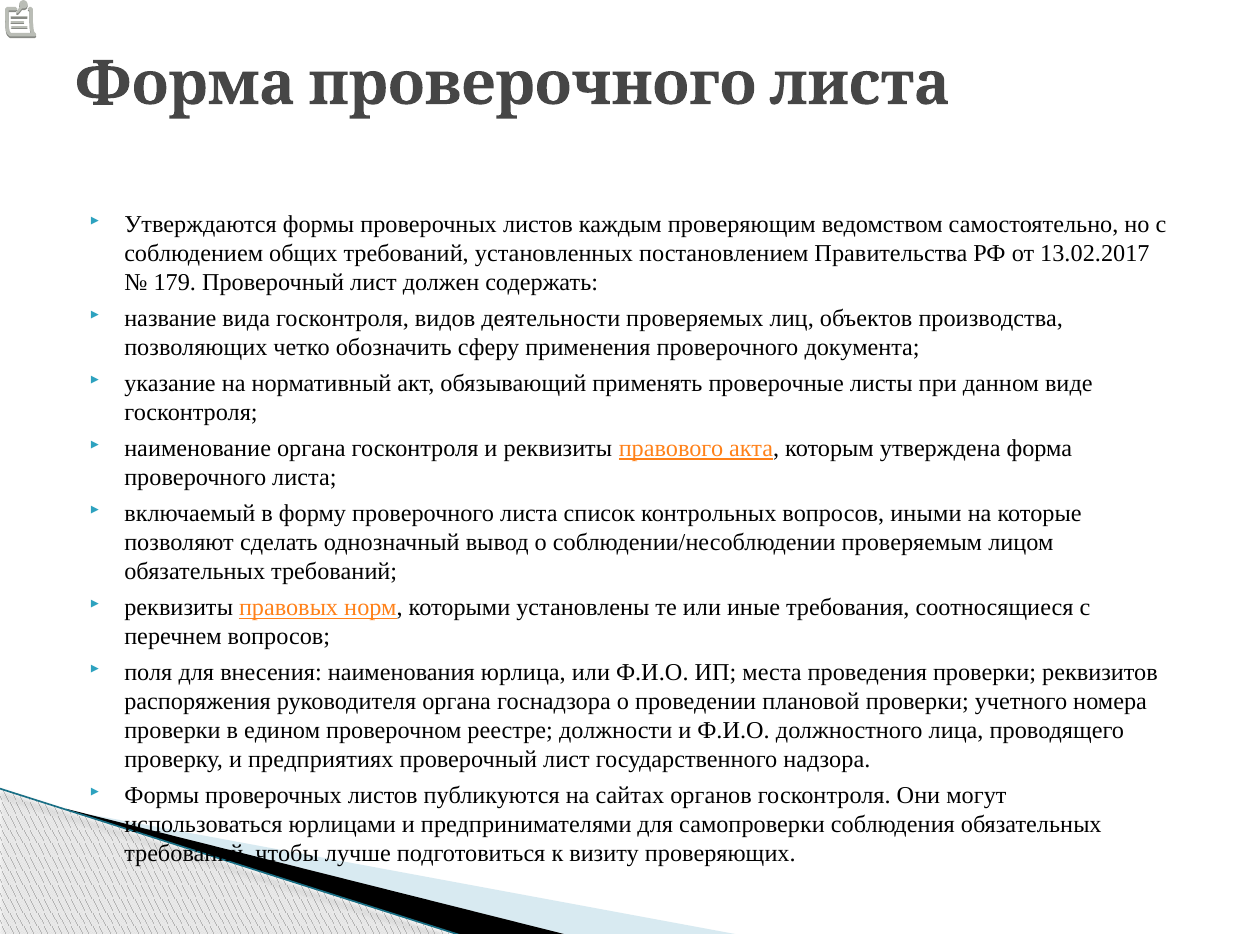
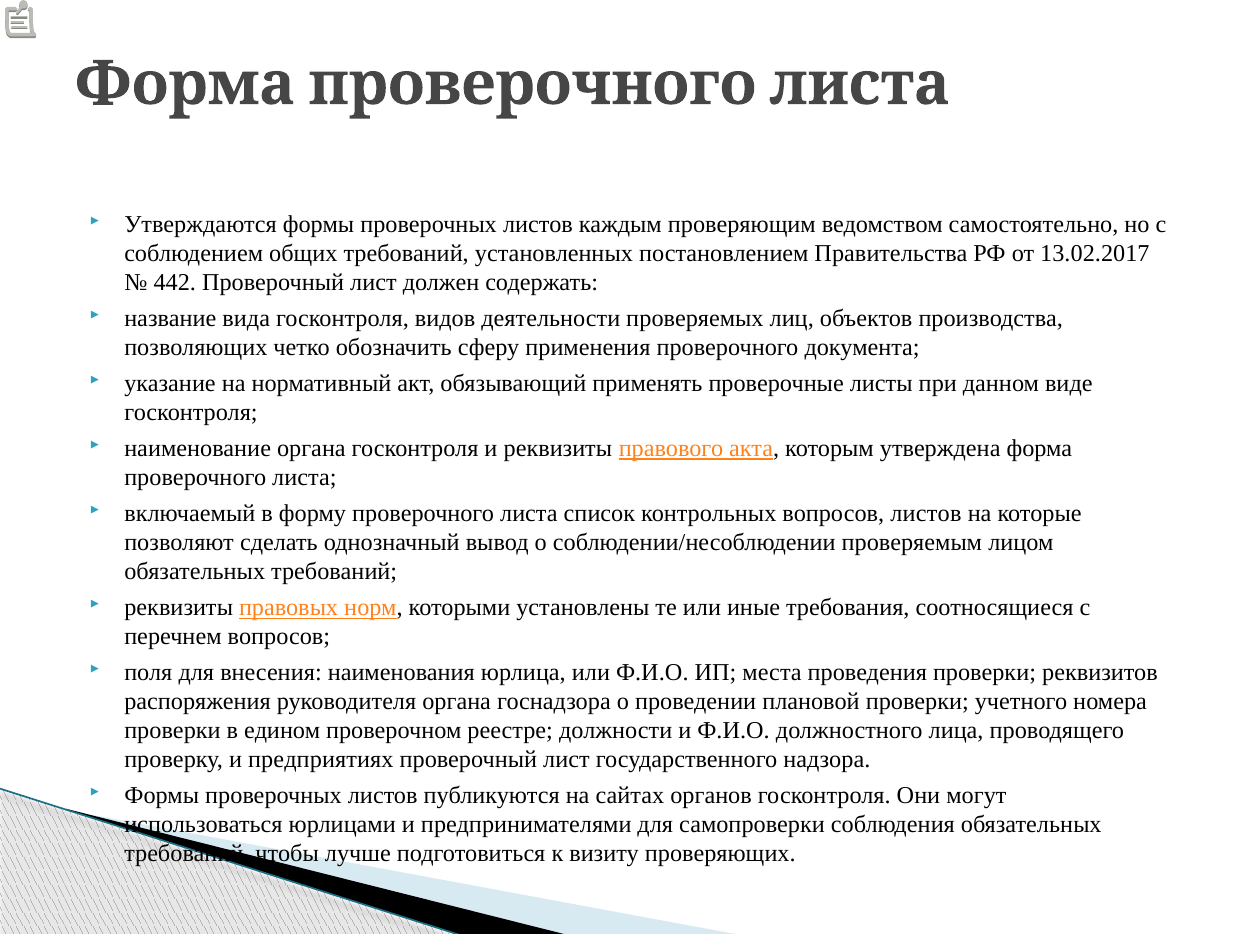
179: 179 -> 442
вопросов иными: иными -> листов
